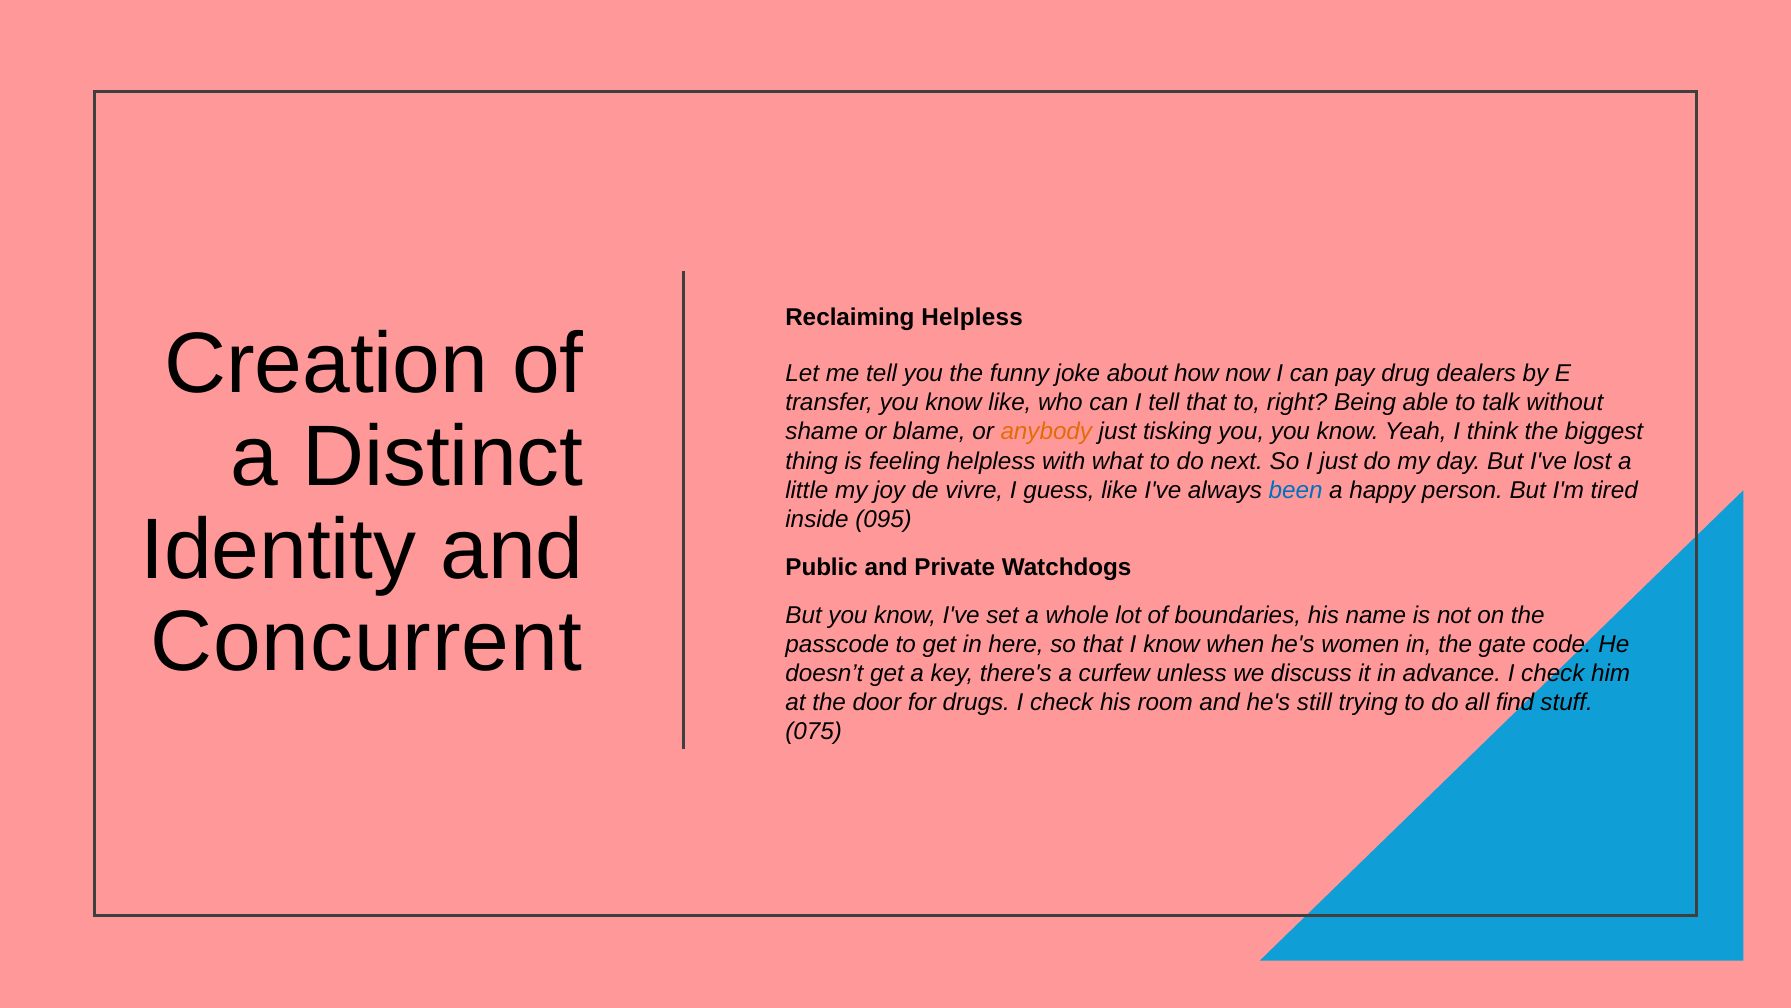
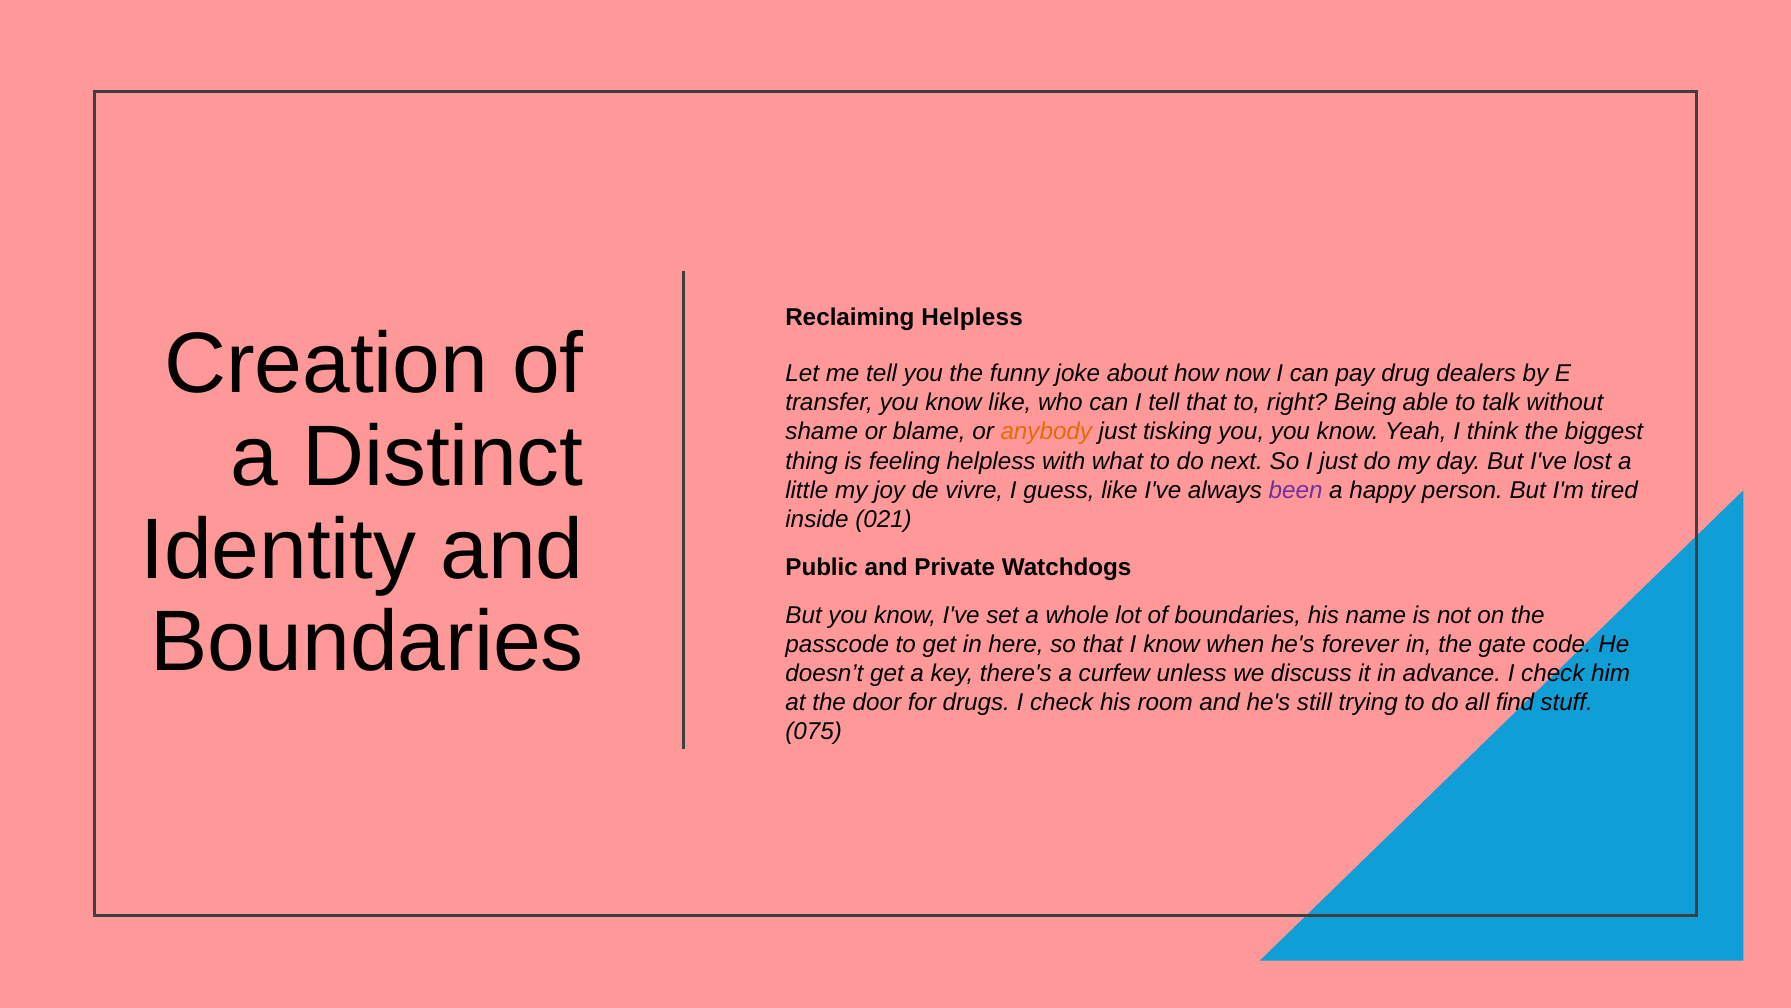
been colour: blue -> purple
095: 095 -> 021
Concurrent at (367, 642): Concurrent -> Boundaries
women: women -> forever
